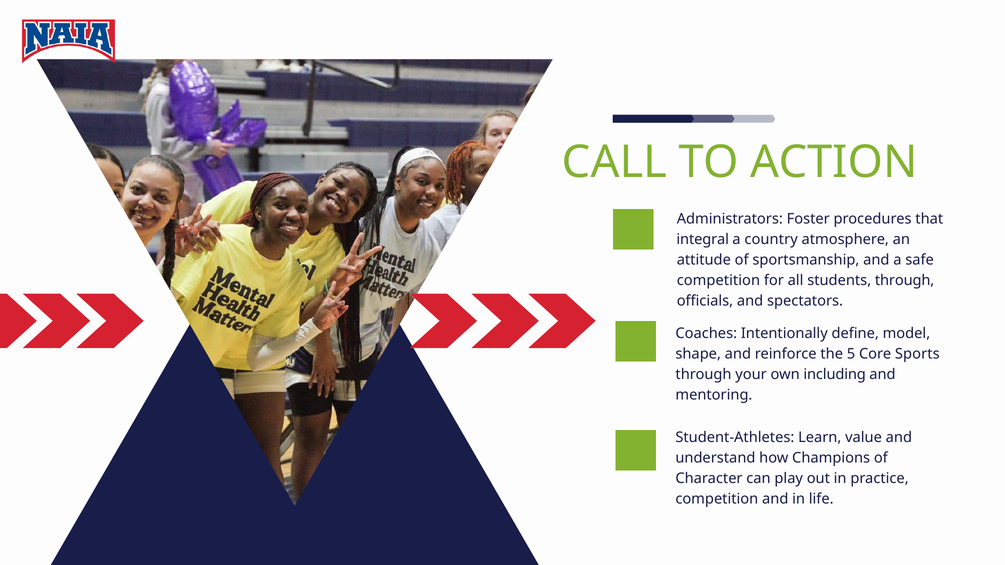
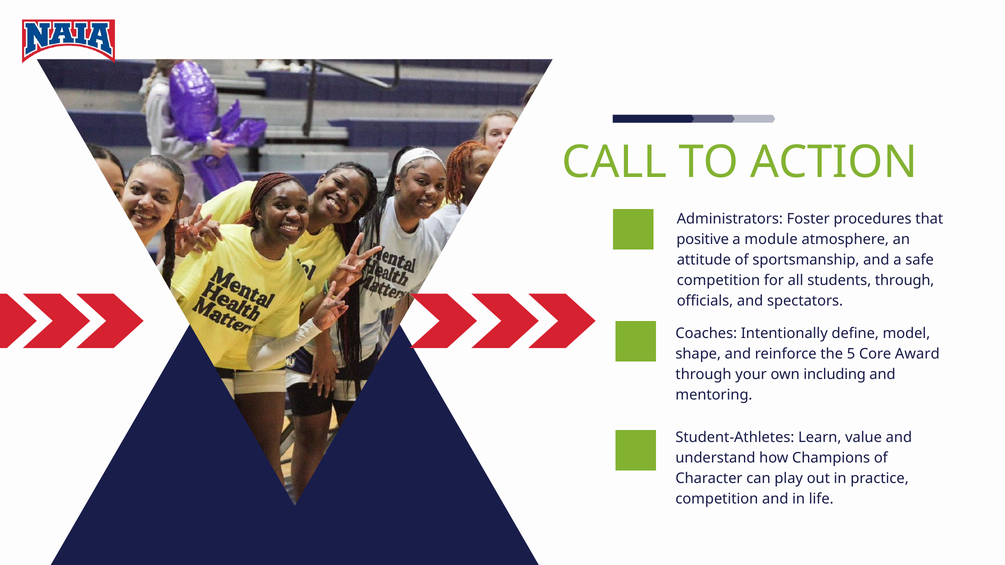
integral: integral -> positive
country: country -> module
Sports: Sports -> Award
